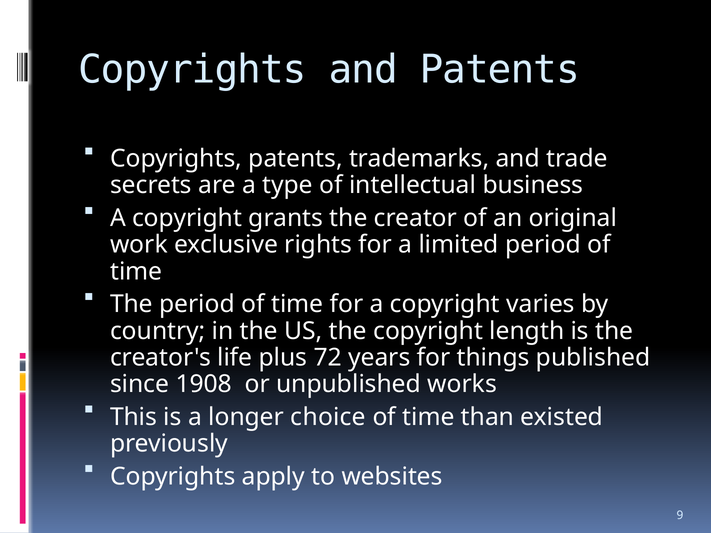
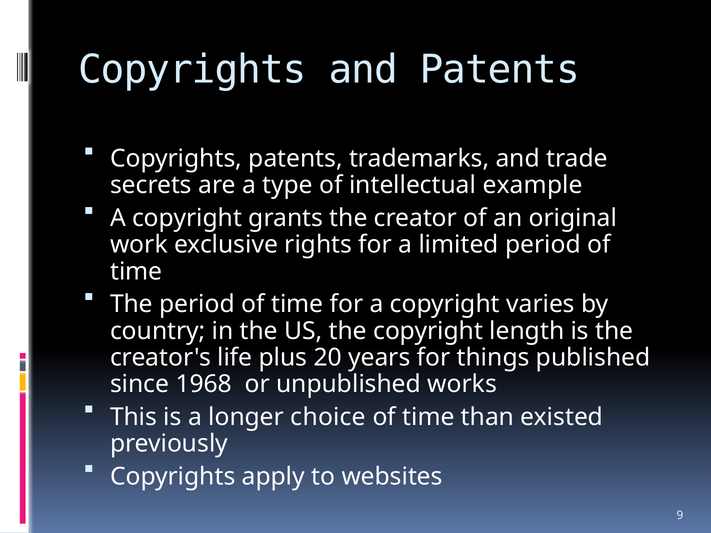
business: business -> example
72: 72 -> 20
1908: 1908 -> 1968
